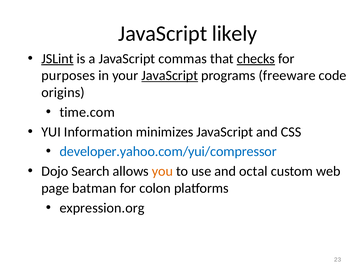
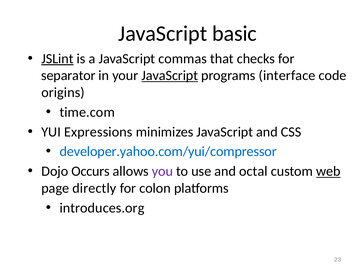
likely: likely -> basic
checks underline: present -> none
purposes: purposes -> separator
freeware: freeware -> interface
Information: Information -> Expressions
Search: Search -> Occurs
you colour: orange -> purple
web underline: none -> present
batman: batman -> directly
expression.org: expression.org -> introduces.org
